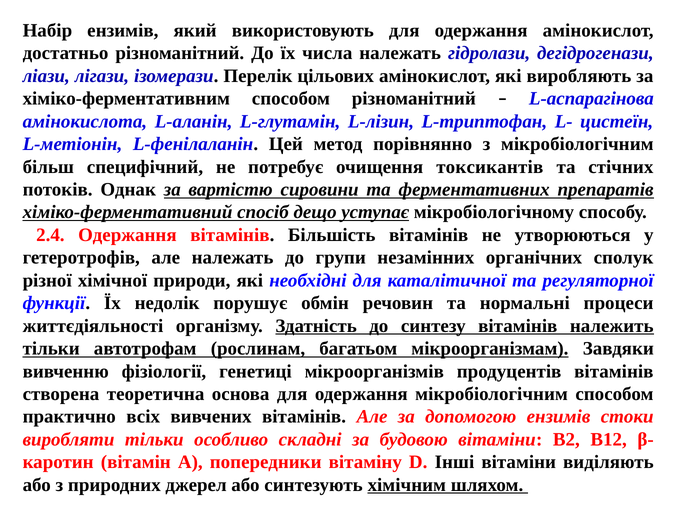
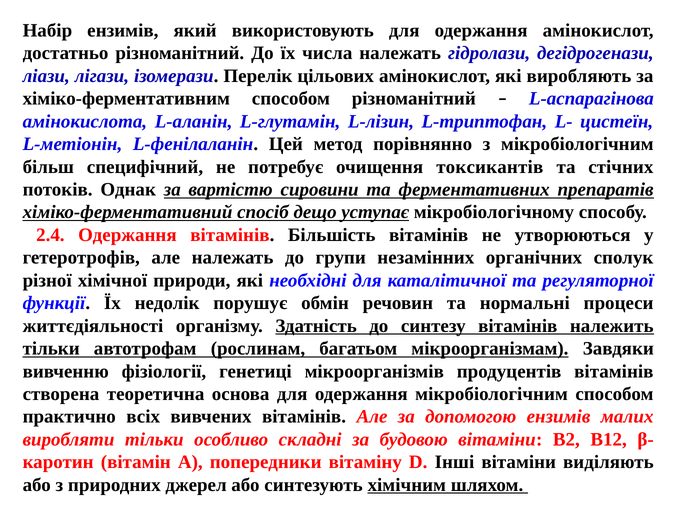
стоки: стоки -> малих
